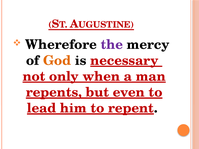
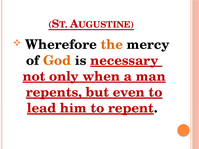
the colour: purple -> orange
